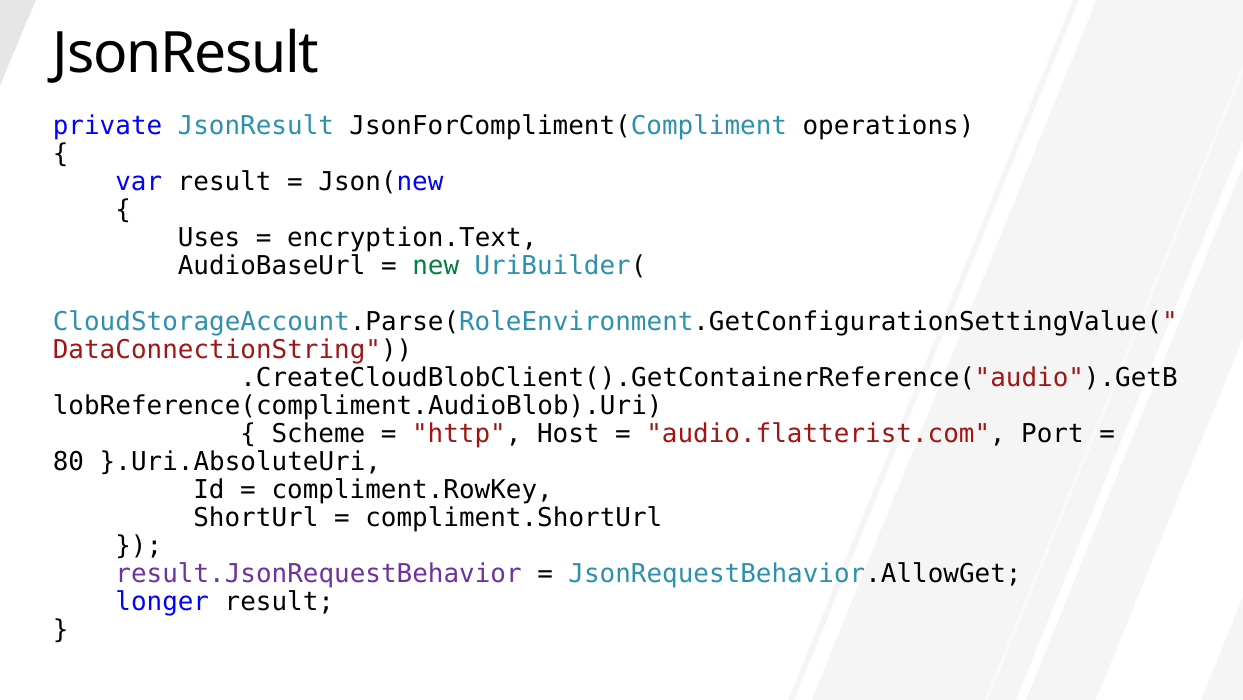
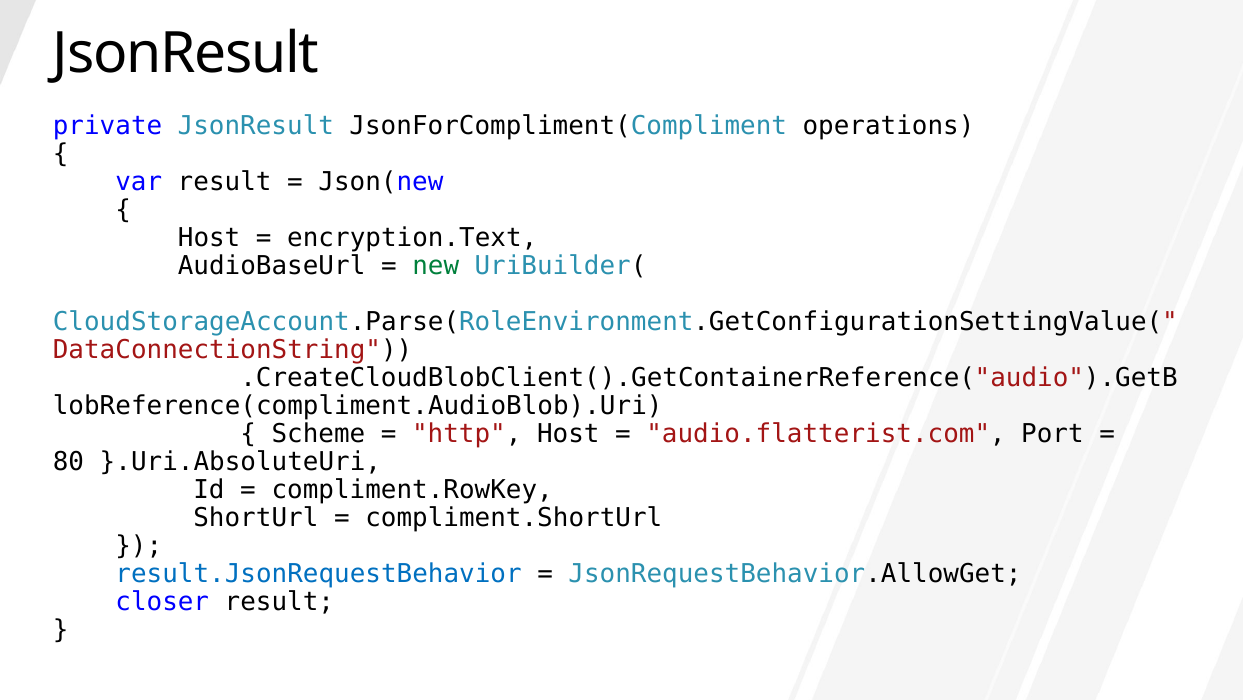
Uses at (209, 238): Uses -> Host
result.JsonRequestBehavior colour: purple -> blue
longer: longer -> closer
